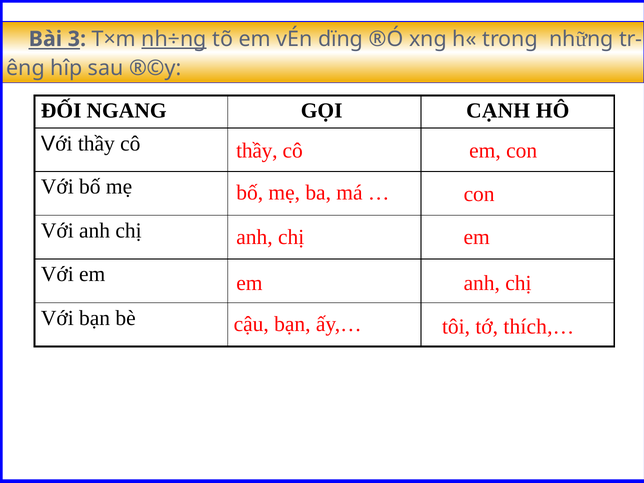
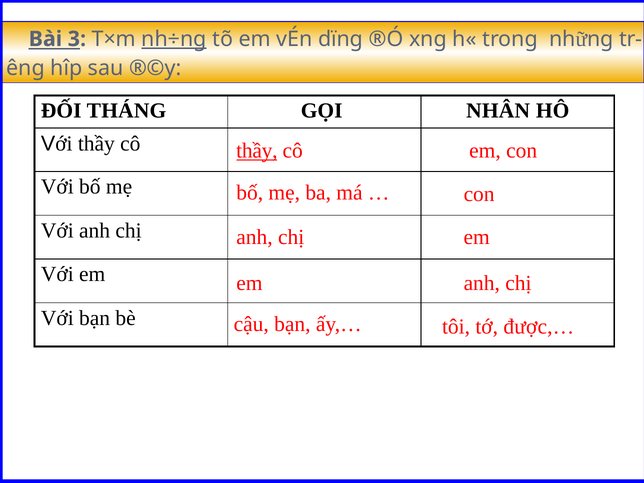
NGANG: NGANG -> THÁNG
CẠNH: CẠNH -> NHÂN
thầy at (257, 151) underline: none -> present
thích,…: thích,… -> được,…
